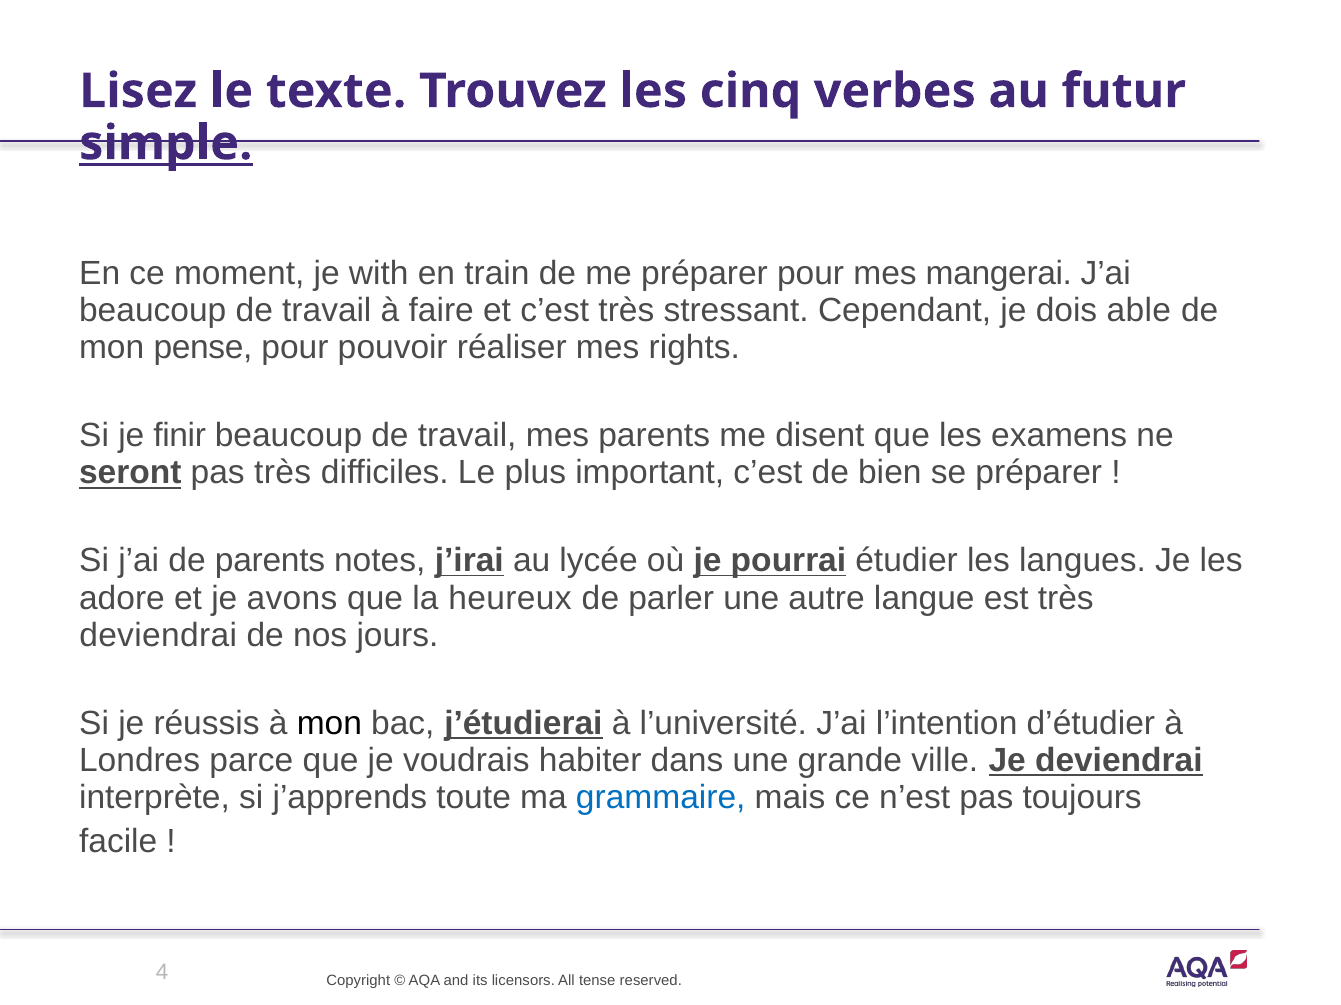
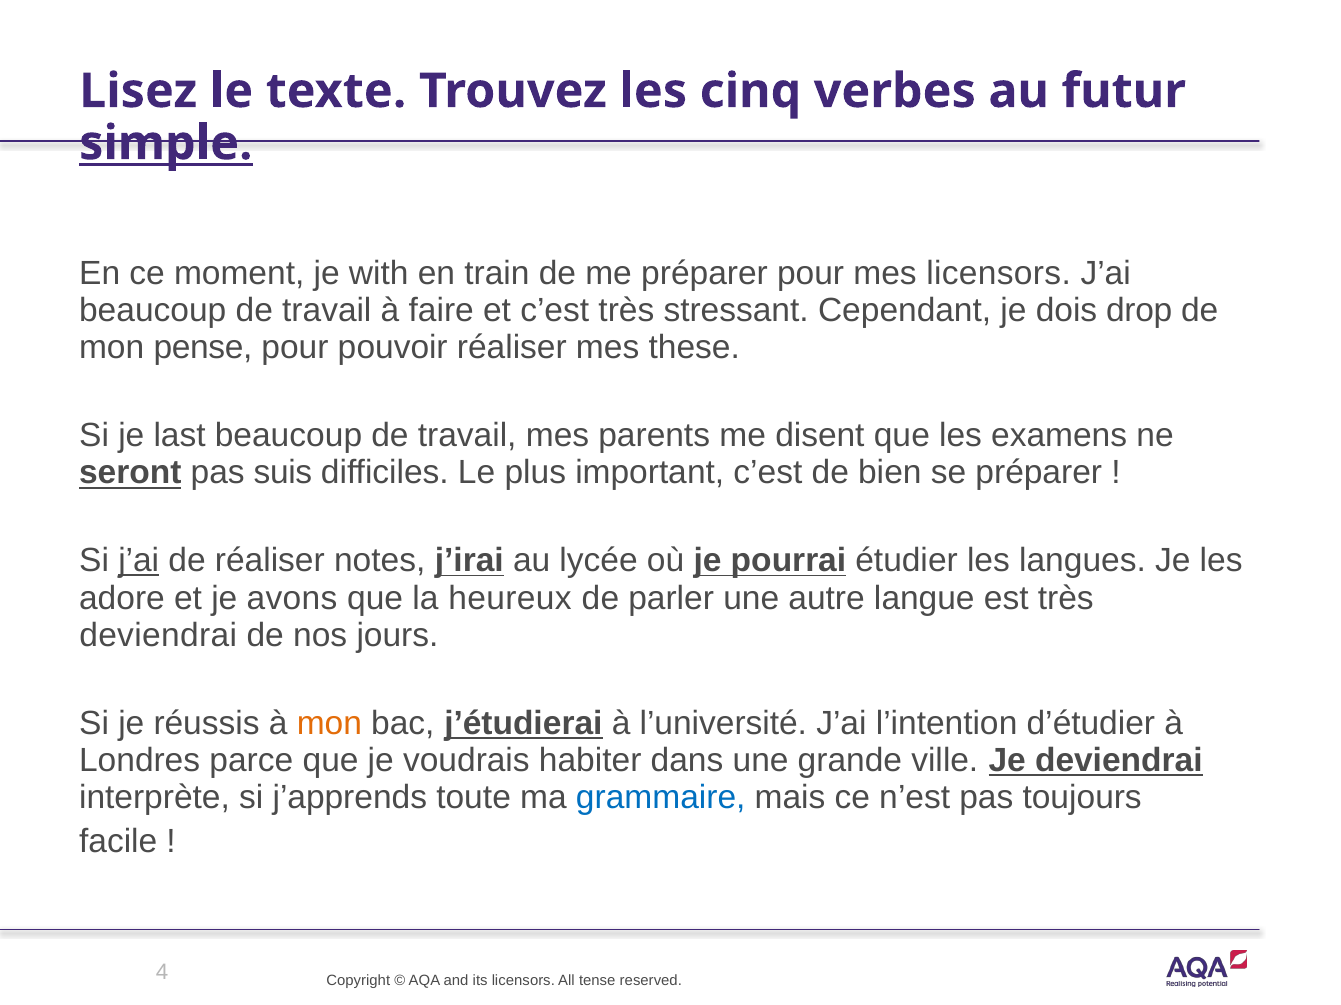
mes mangerai: mangerai -> licensors
able: able -> drop
rights: rights -> these
finir: finir -> last
pas très: très -> suis
j’ai at (139, 561) underline: none -> present
de parents: parents -> réaliser
mon at (329, 724) colour: black -> orange
